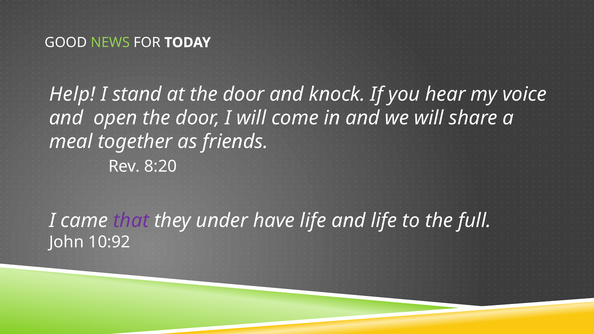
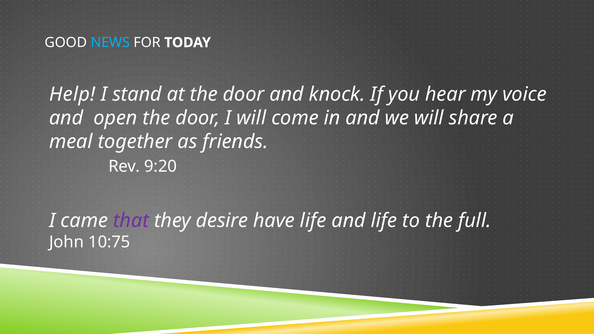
NEWS colour: light green -> light blue
8:20: 8:20 -> 9:20
under: under -> desire
10:92: 10:92 -> 10:75
